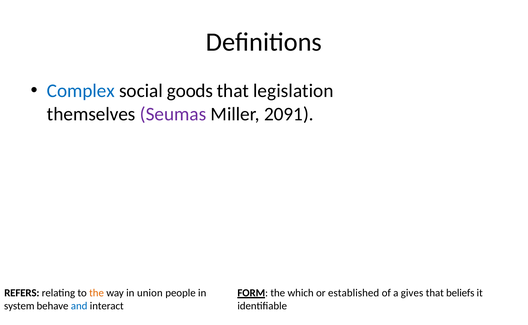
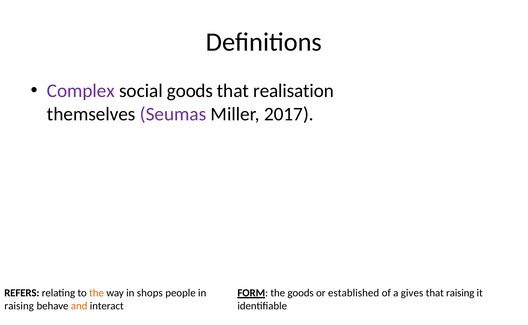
Complex colour: blue -> purple
legislation: legislation -> realisation
2091: 2091 -> 2017
union: union -> shops
the which: which -> goods
that beliefs: beliefs -> raising
system at (19, 305): system -> raising
and colour: blue -> orange
